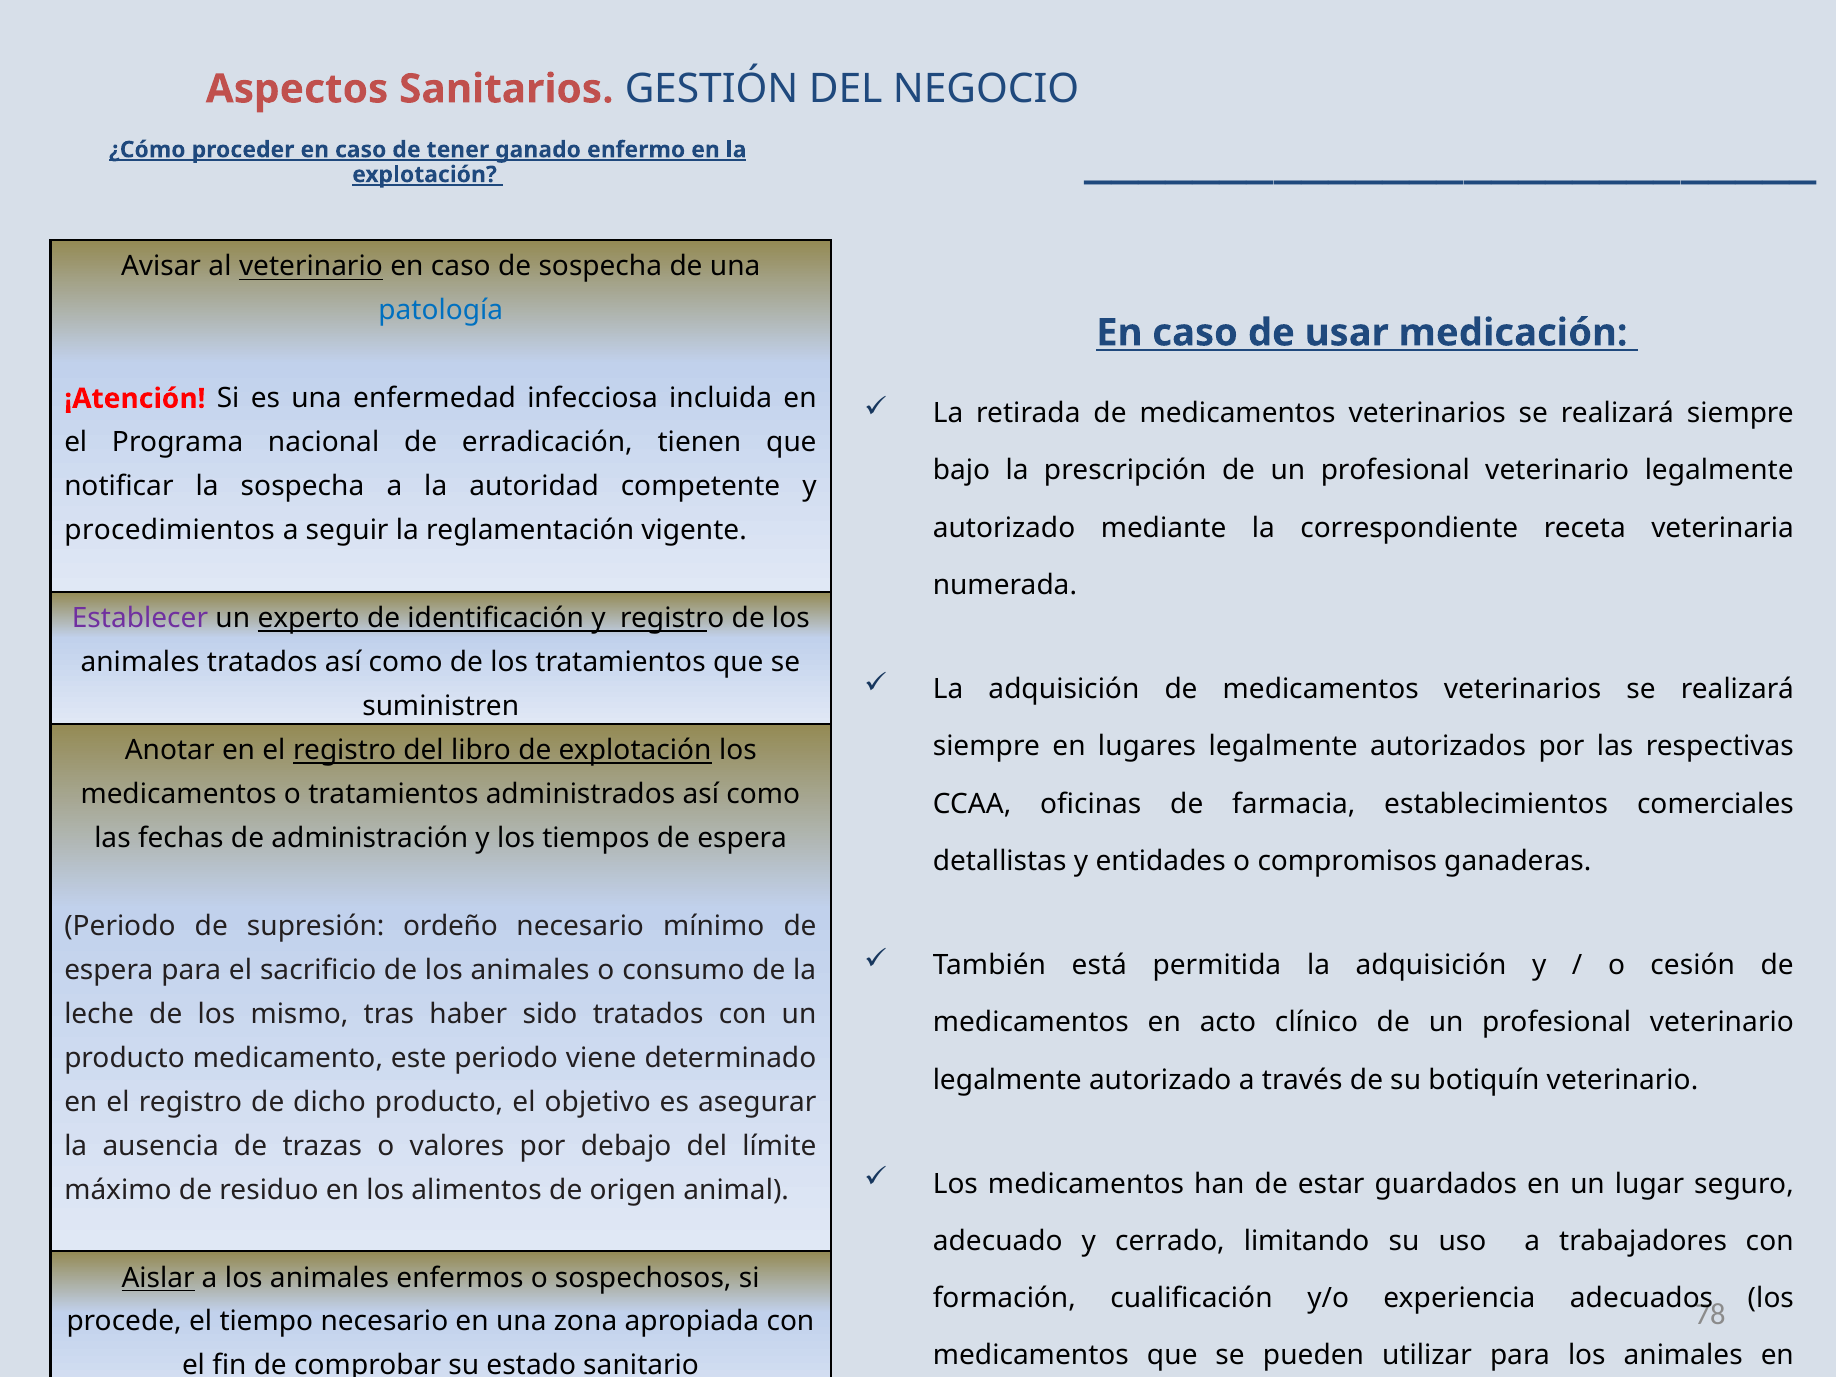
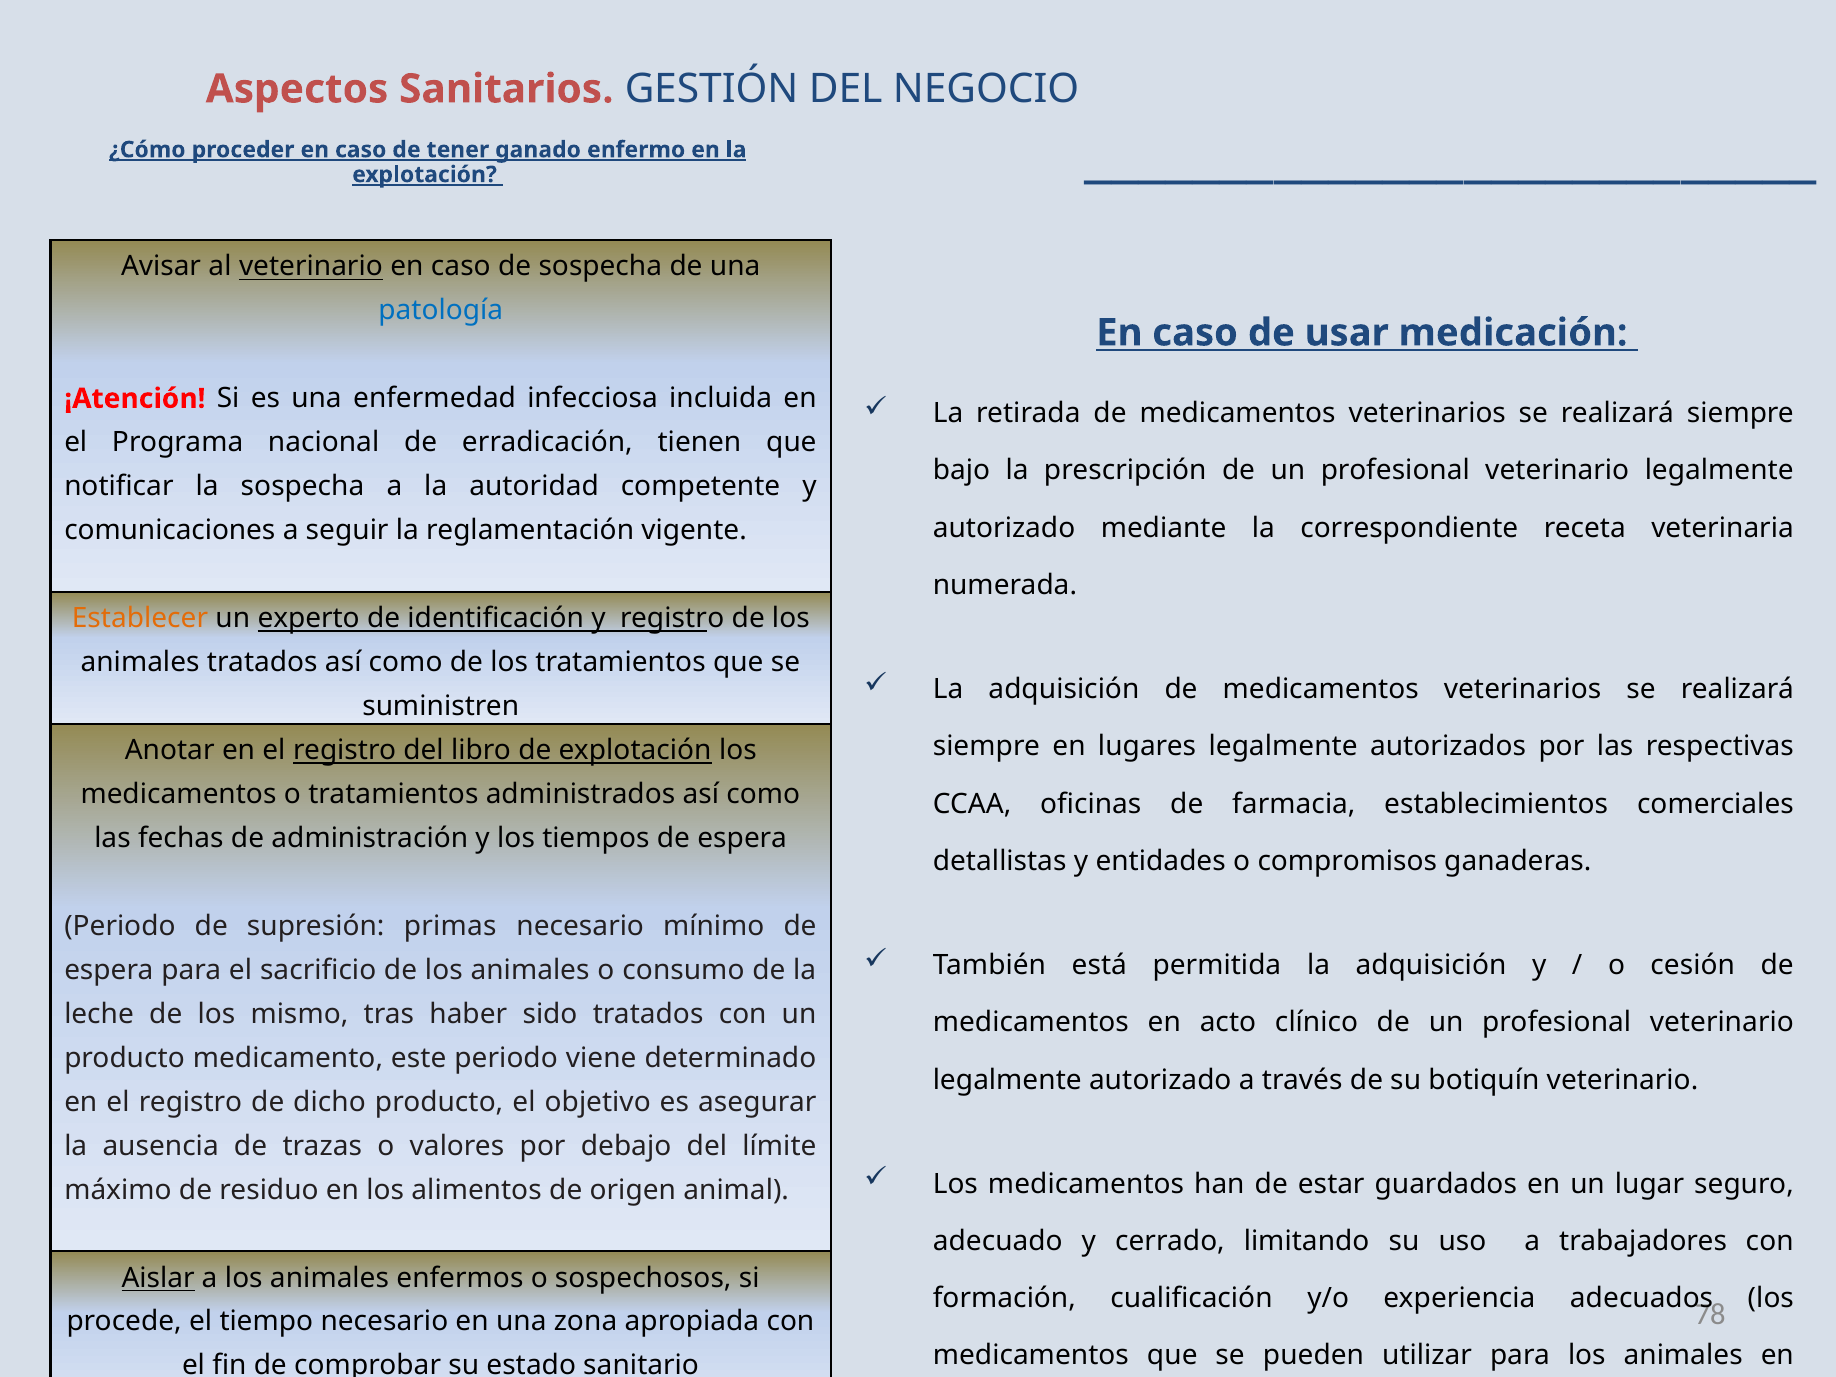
procedimientos: procedimientos -> comunicaciones
Establecer colour: purple -> orange
ordeño: ordeño -> primas
